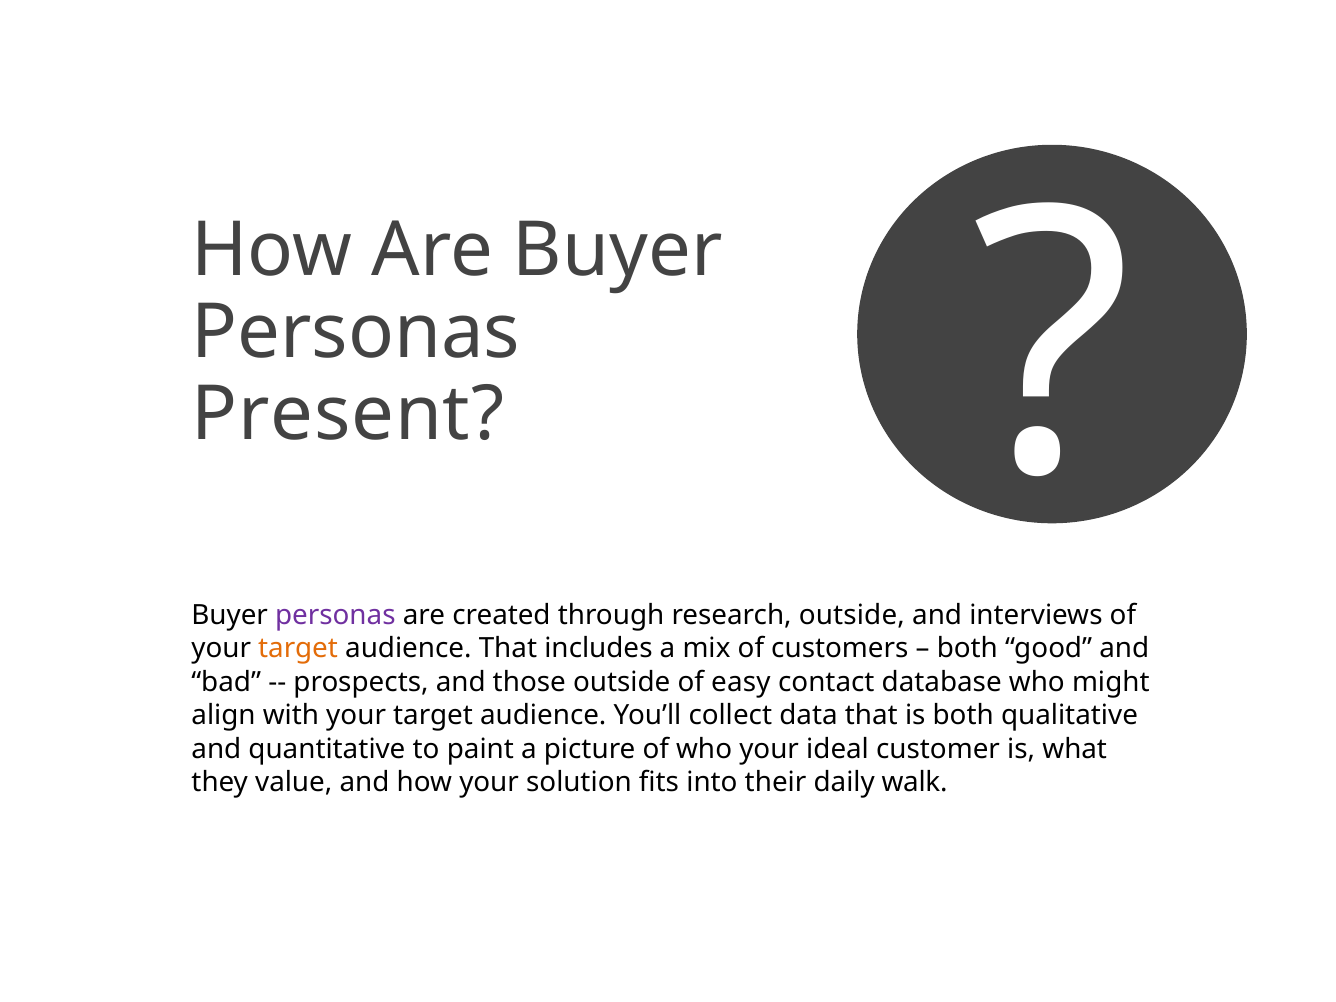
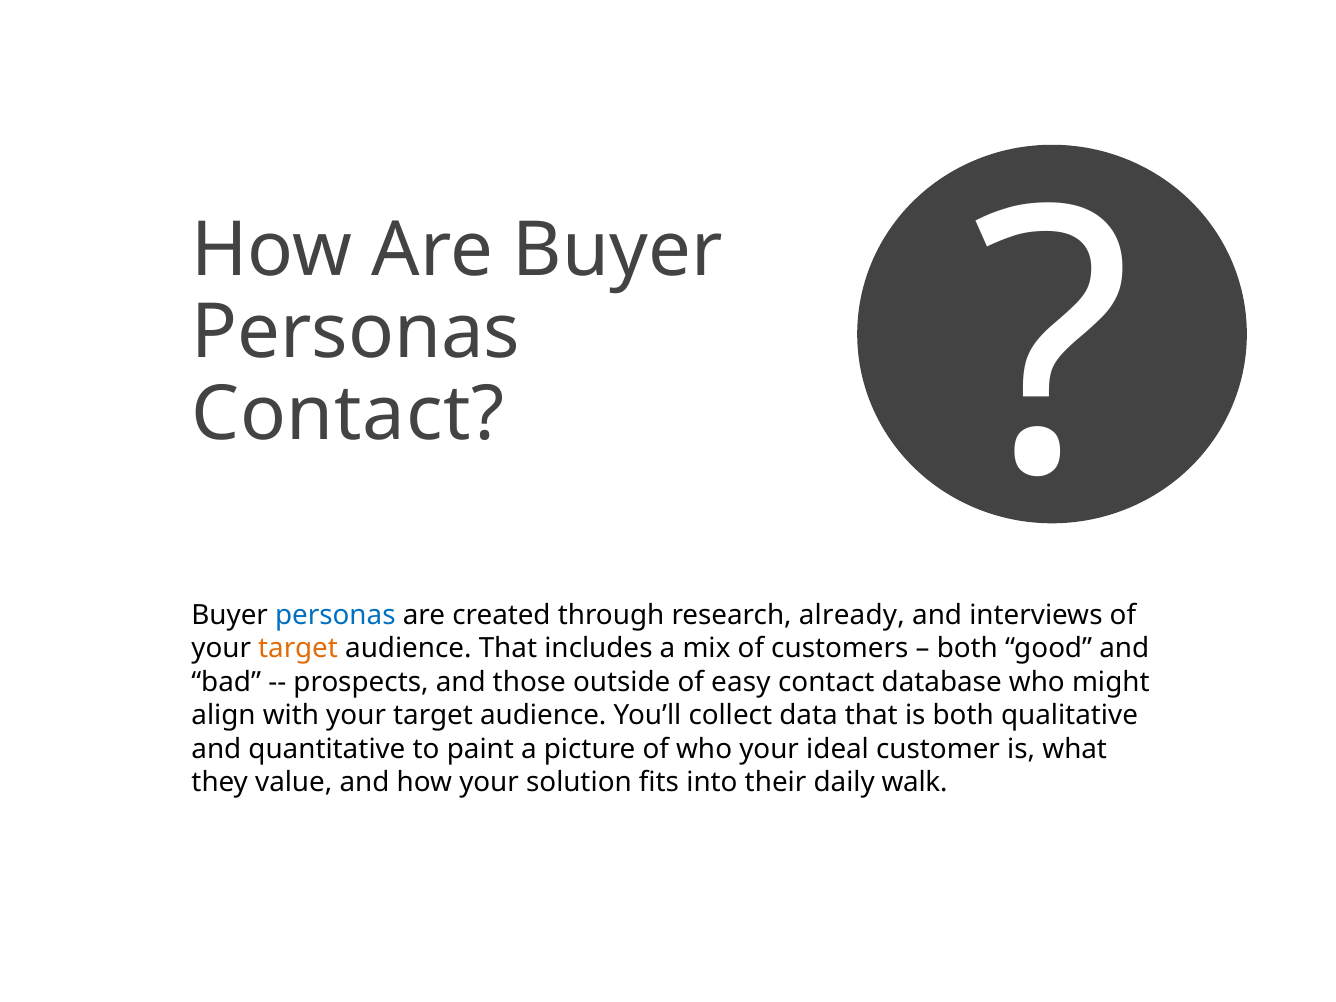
Present at (348, 415): Present -> Contact
personas at (335, 615) colour: purple -> blue
research outside: outside -> already
